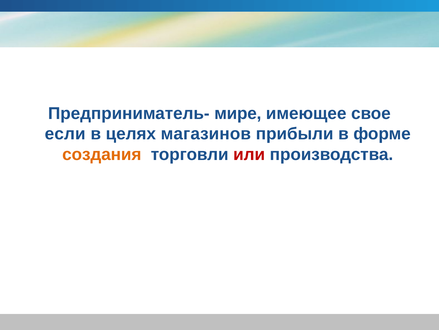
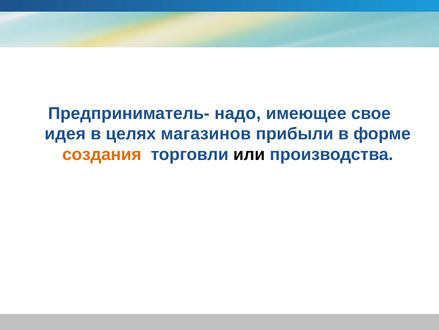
мире: мире -> надо
если: если -> идея
или colour: red -> black
